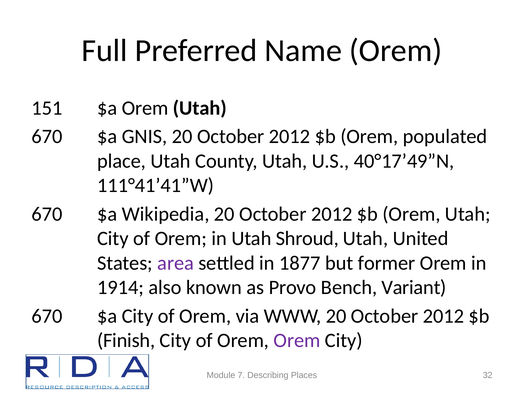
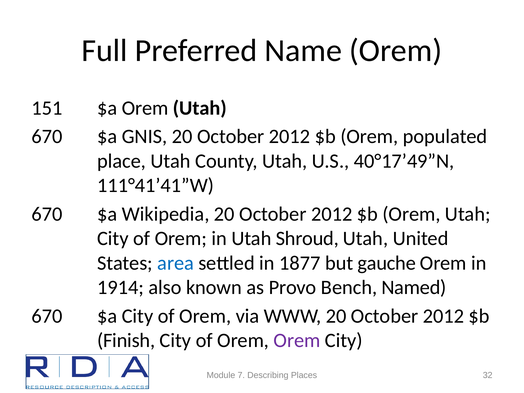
area colour: purple -> blue
former: former -> gauche
Variant: Variant -> Named
